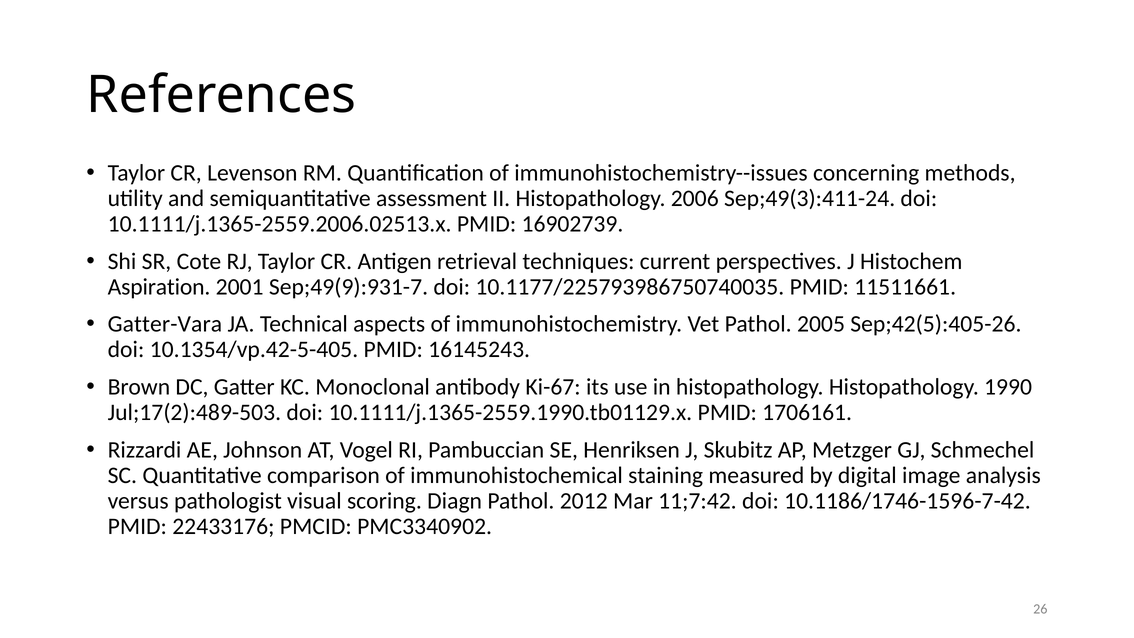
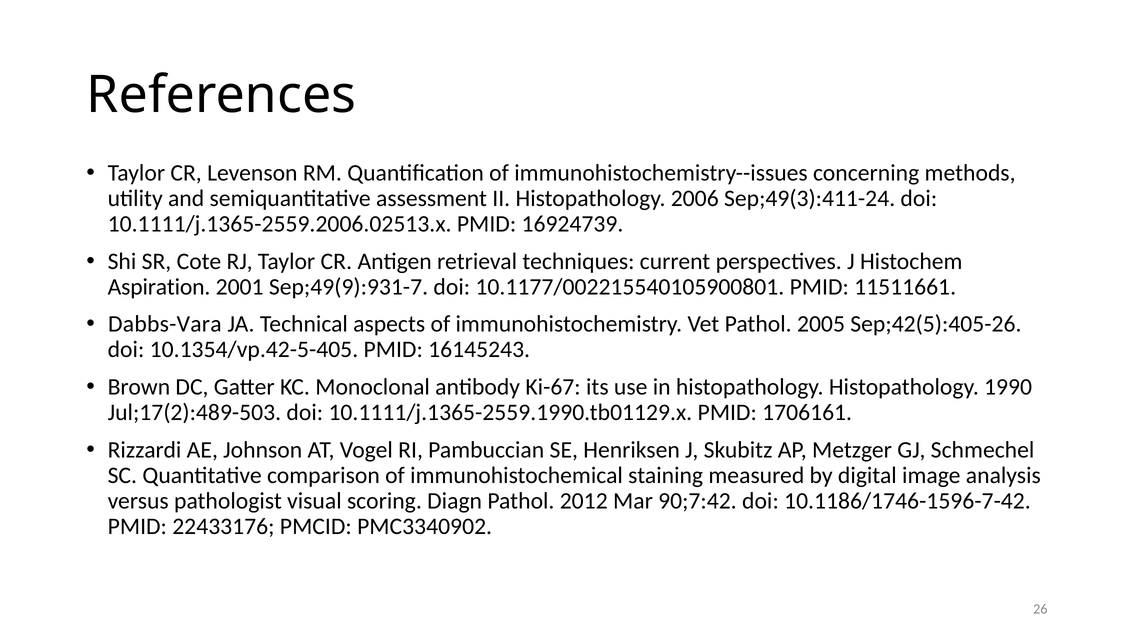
16902739: 16902739 -> 16924739
10.1177/225793986750740035: 10.1177/225793986750740035 -> 10.1177/002215540105900801
Gatter-Vara: Gatter-Vara -> Dabbs-Vara
11;7:42: 11;7:42 -> 90;7:42
